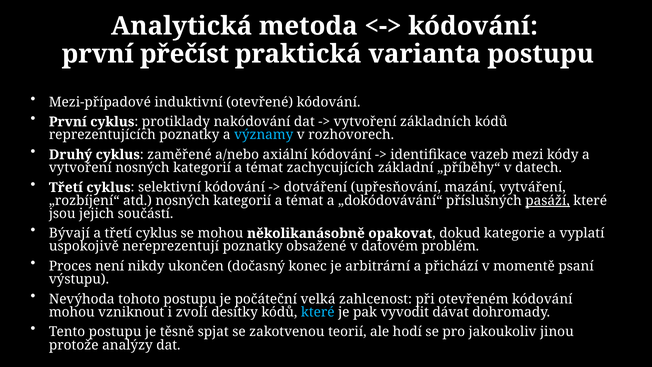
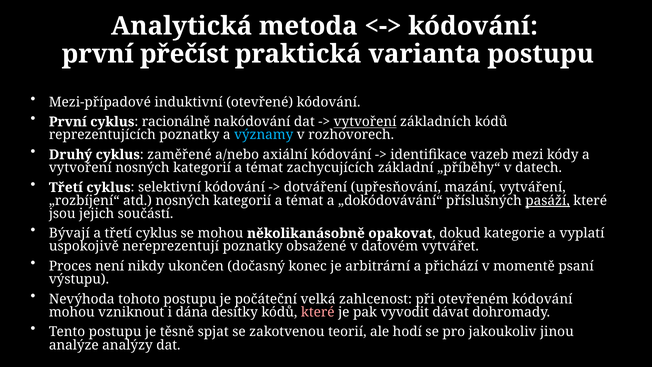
protiklady: protiklady -> racionálně
vytvoření at (365, 122) underline: none -> present
problém: problém -> vytvářet
zvolí: zvolí -> dána
které at (318, 312) colour: light blue -> pink
protože: protože -> analýze
